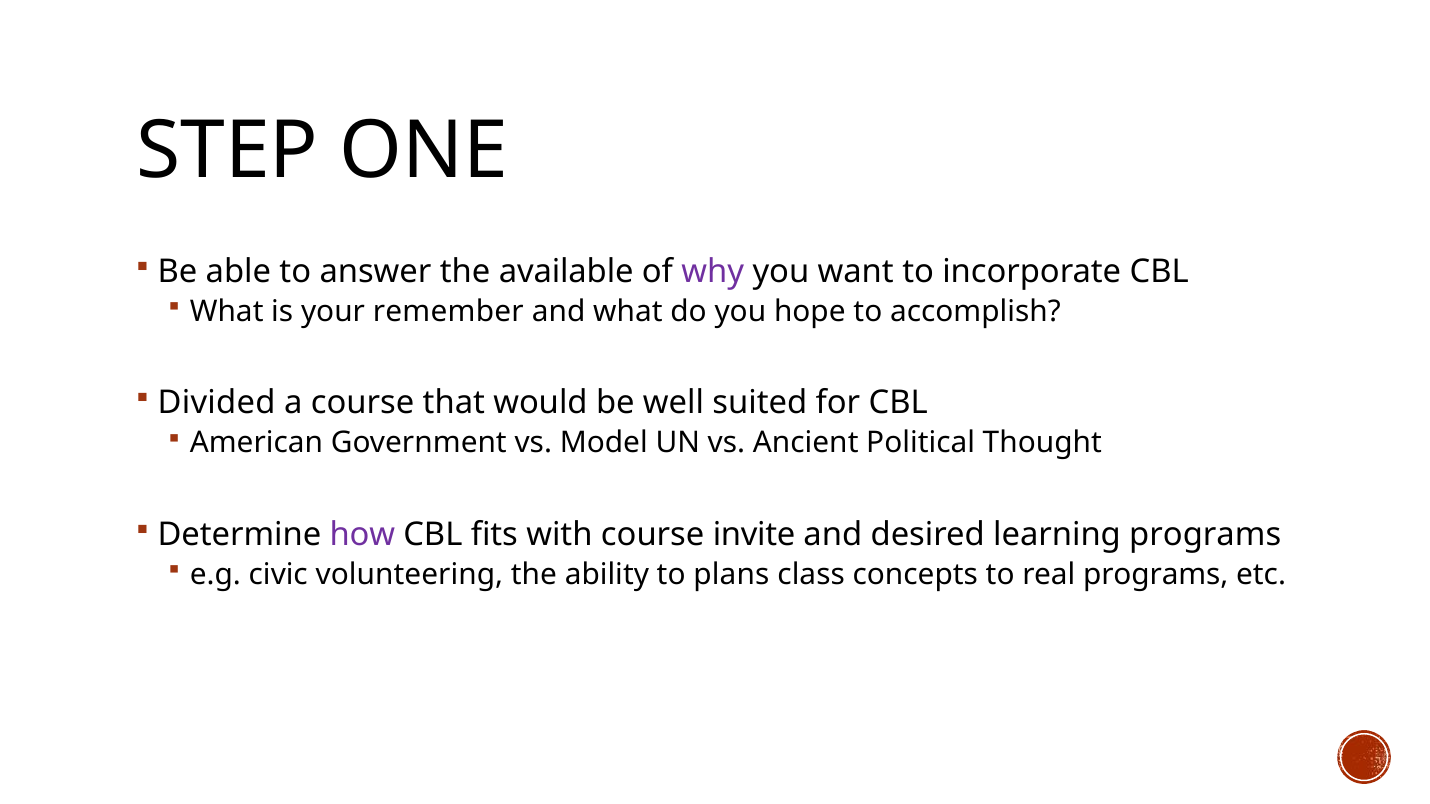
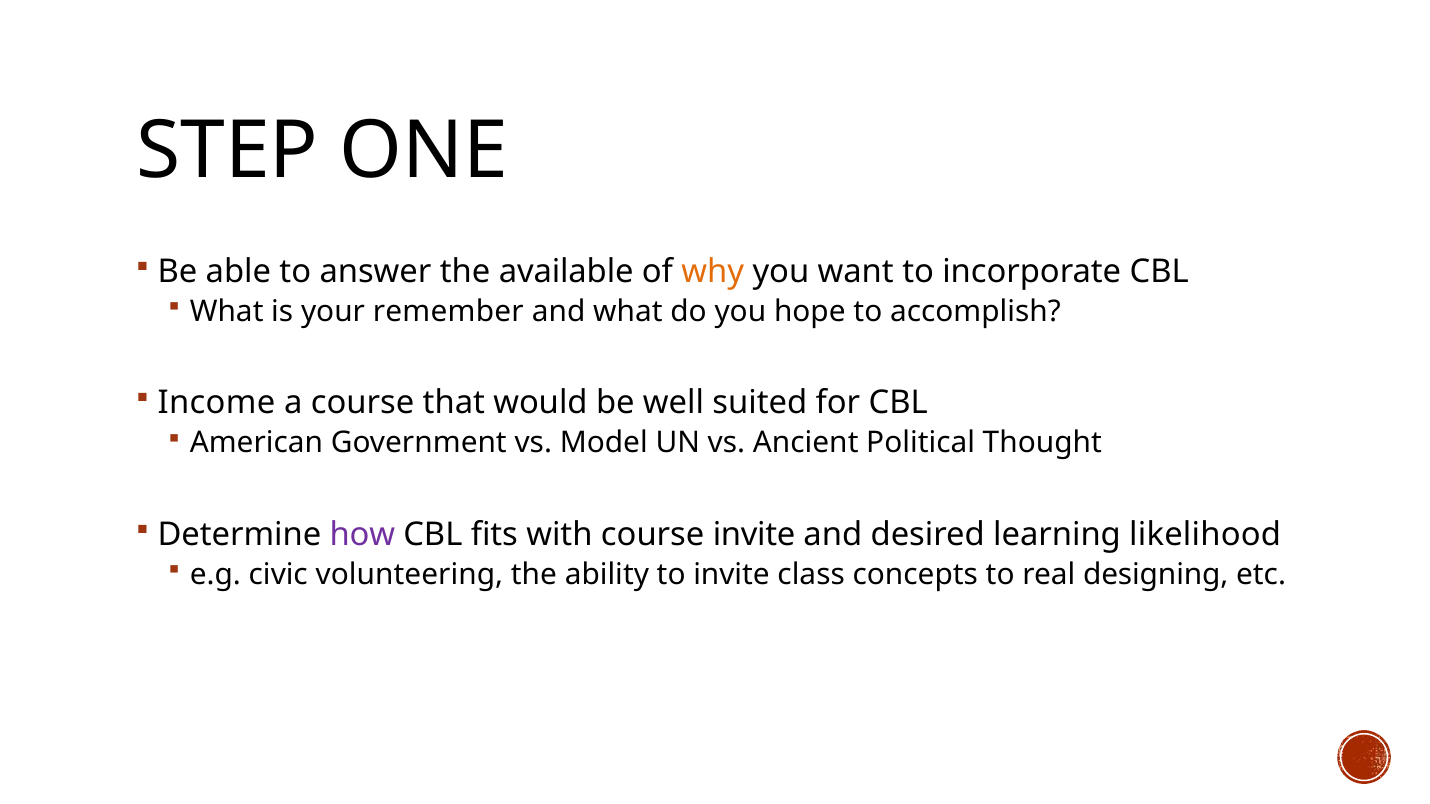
why colour: purple -> orange
Divided: Divided -> Income
learning programs: programs -> likelihood
to plans: plans -> invite
real programs: programs -> designing
